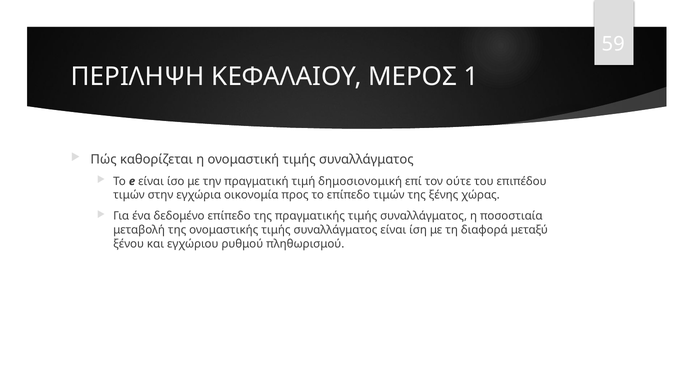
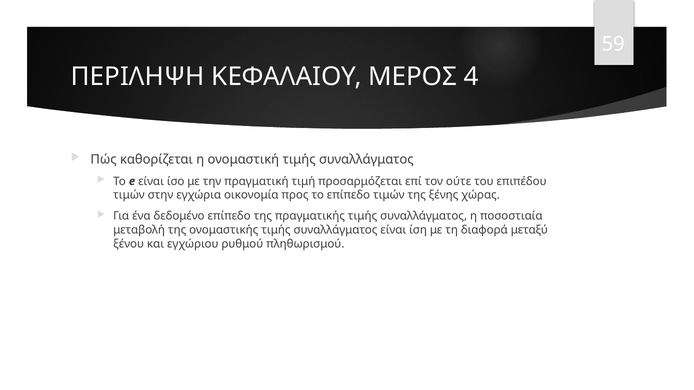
1: 1 -> 4
δημοσιονομική: δημοσιονομική -> προσαρμόζεται
